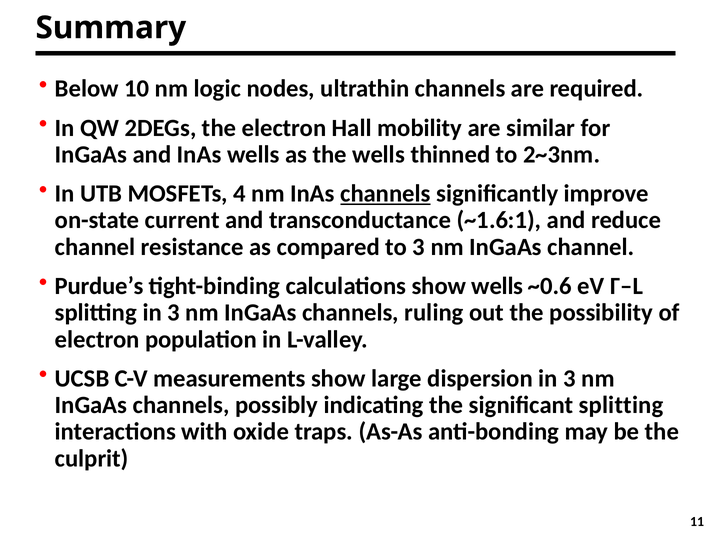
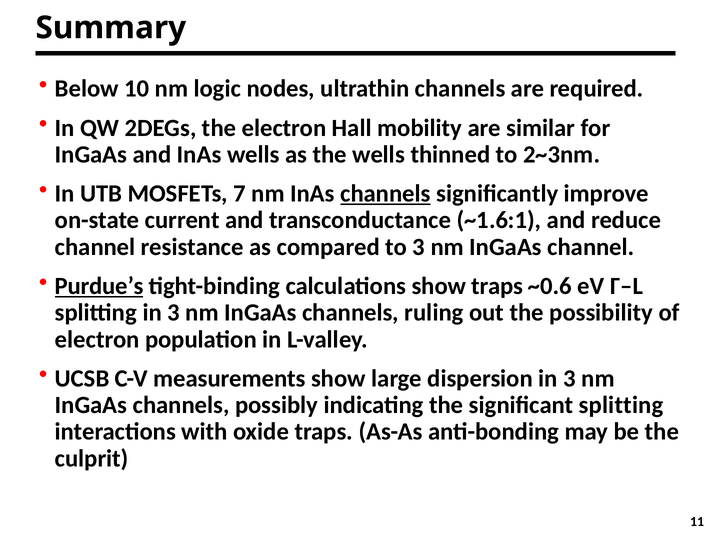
4: 4 -> 7
Purdue’s underline: none -> present
show wells: wells -> traps
